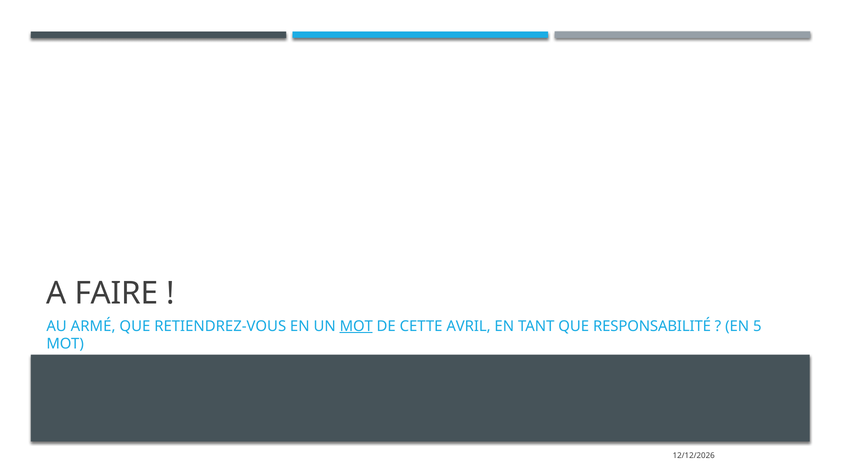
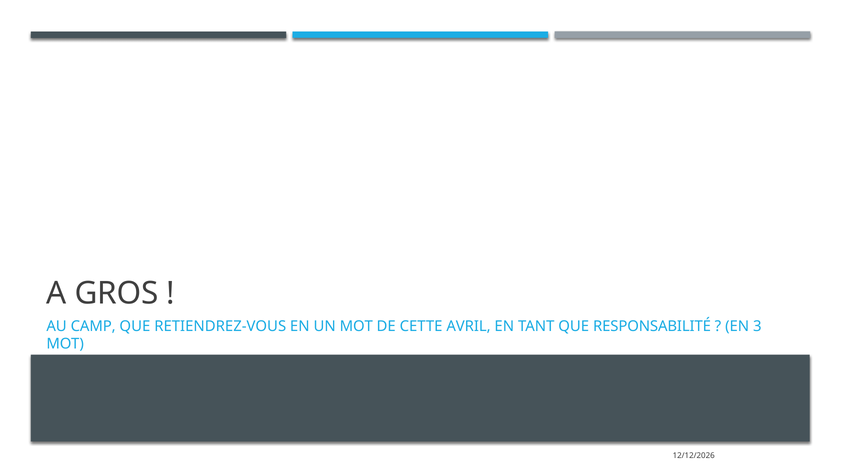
FAIRE: FAIRE -> GROS
ARMÉ: ARMÉ -> CAMP
MOT at (356, 326) underline: present -> none
5: 5 -> 3
